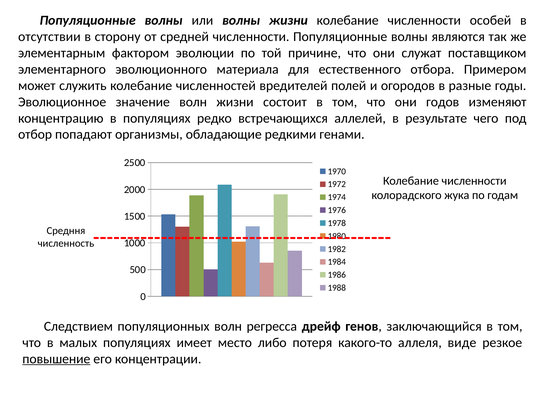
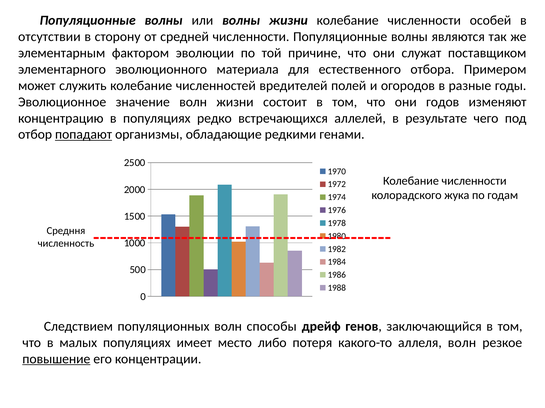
попадают underline: none -> present
регресса: регресса -> способы
аллеля виде: виде -> волн
